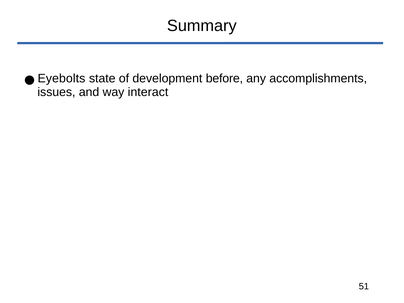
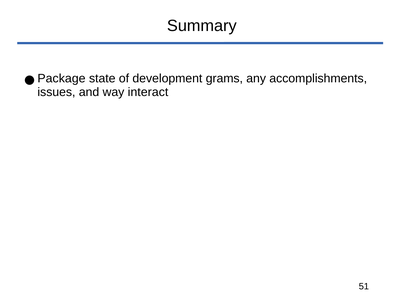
Eyebolts: Eyebolts -> Package
before: before -> grams
